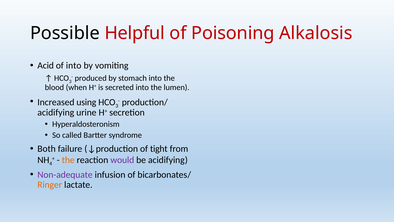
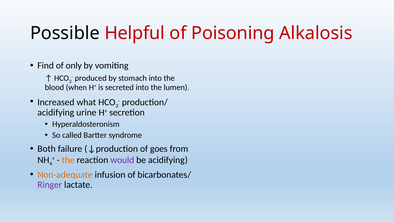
Acid: Acid -> Find
of into: into -> only
using: using -> what
tight: tight -> goes
Non-adequate colour: purple -> orange
Ringer colour: orange -> purple
